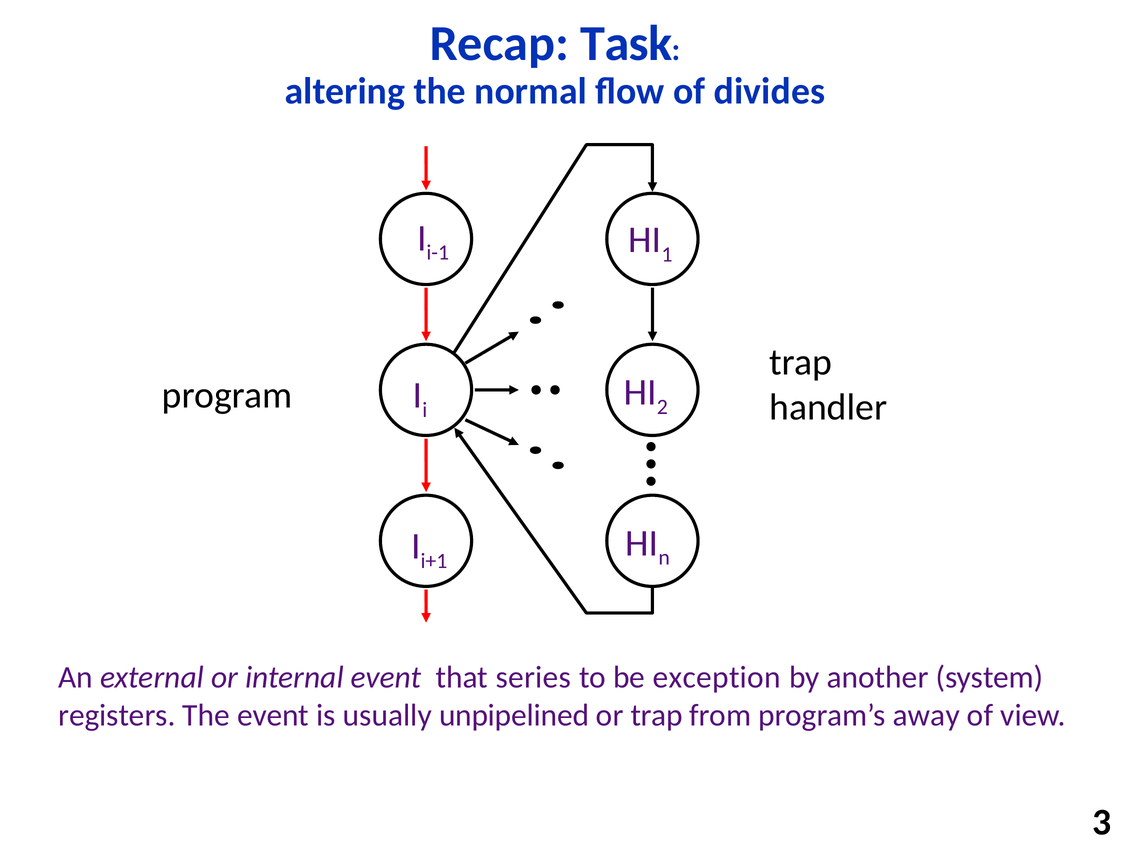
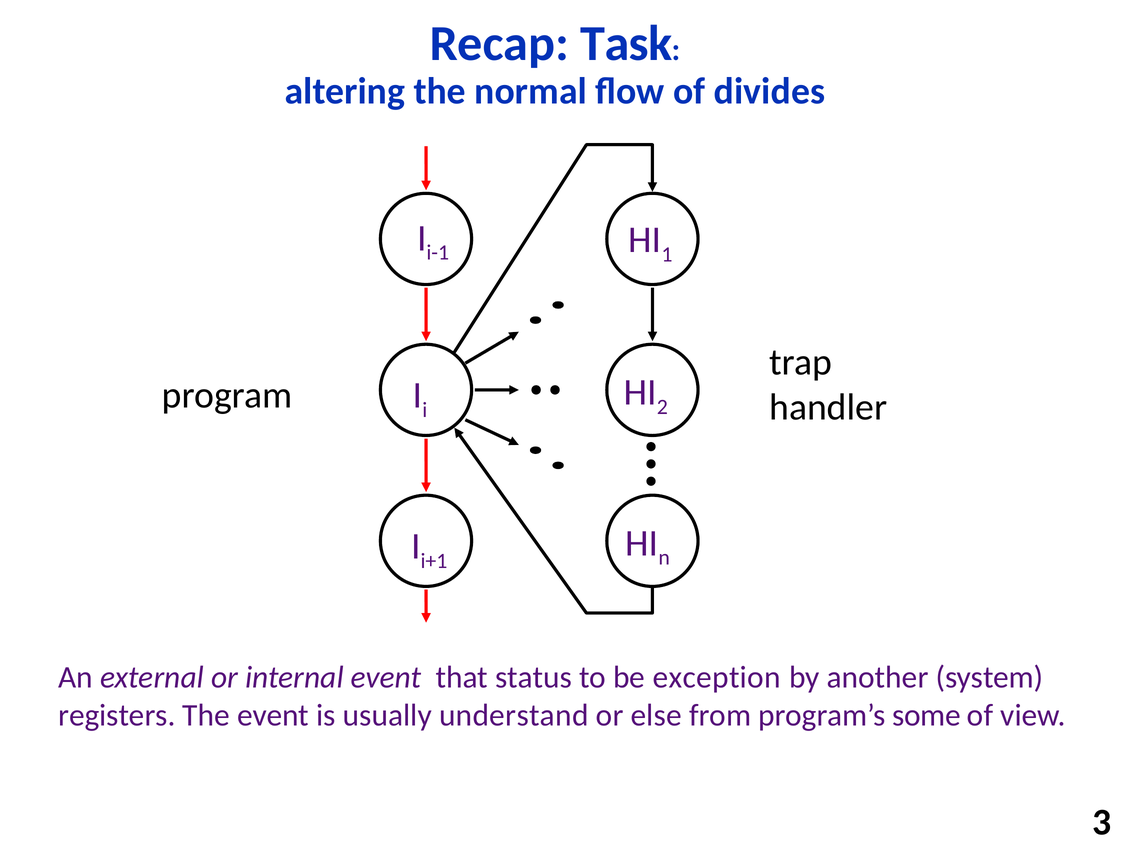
series: series -> status
unpipelined: unpipelined -> understand
or trap: trap -> else
away: away -> some
